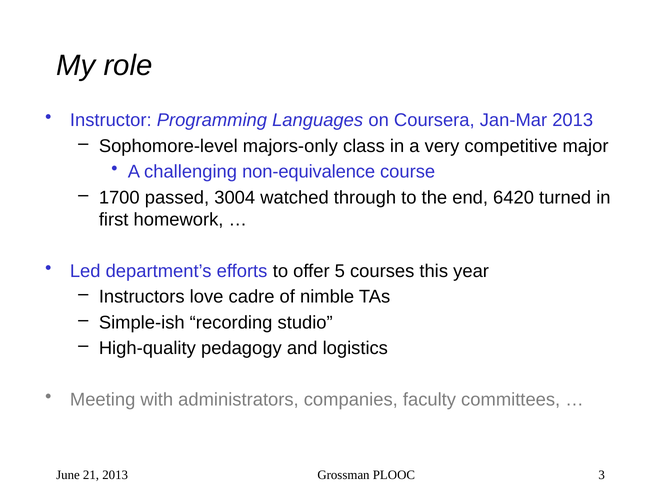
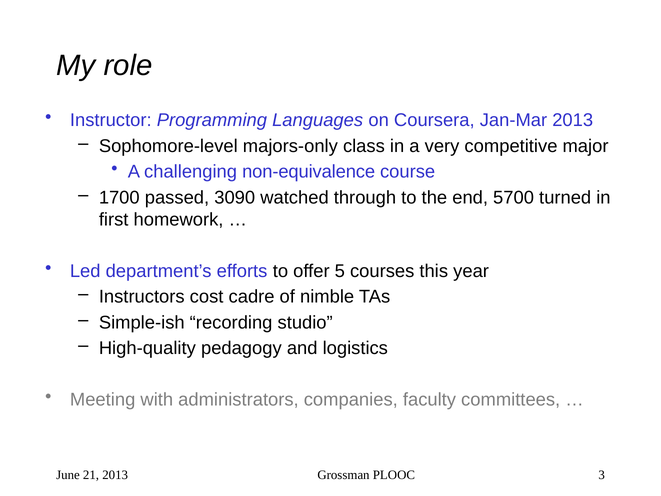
3004: 3004 -> 3090
6420: 6420 -> 5700
love: love -> cost
